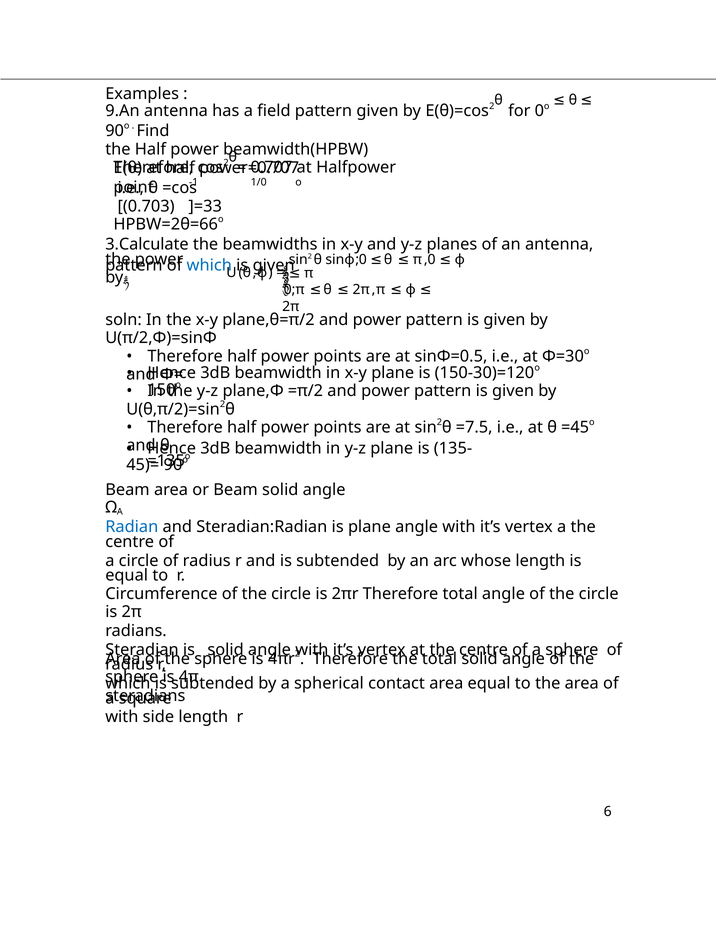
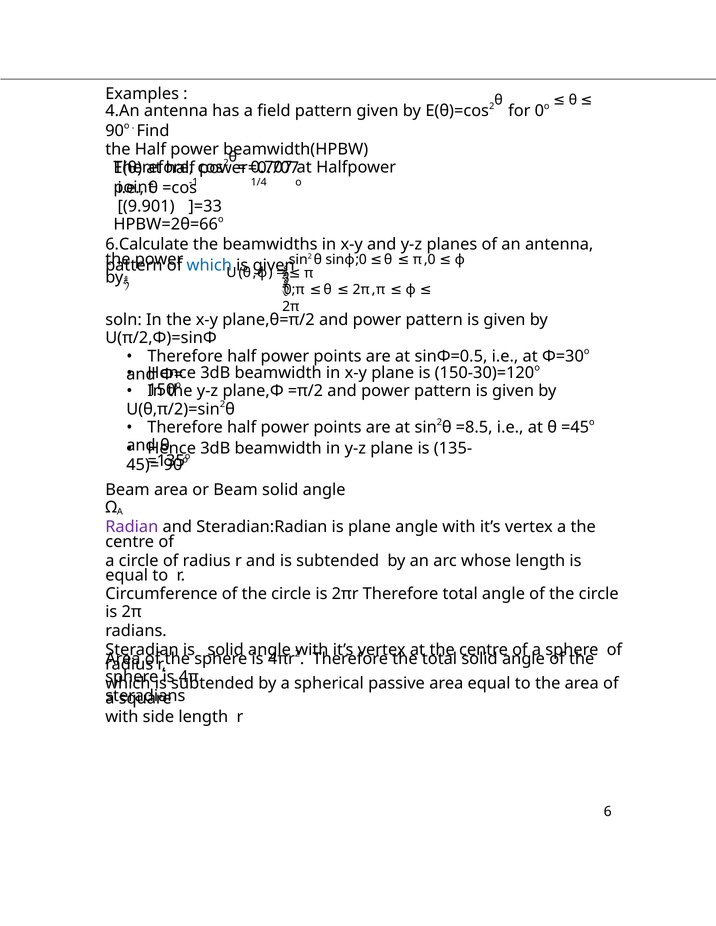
9.An: 9.An -> 4.An
1/0: 1/0 -> 1/4
0.703: 0.703 -> 9.901
3.Calculate: 3.Calculate -> 6.Calculate
=7.5: =7.5 -> =8.5
Radian colour: blue -> purple
contact: contact -> passive
